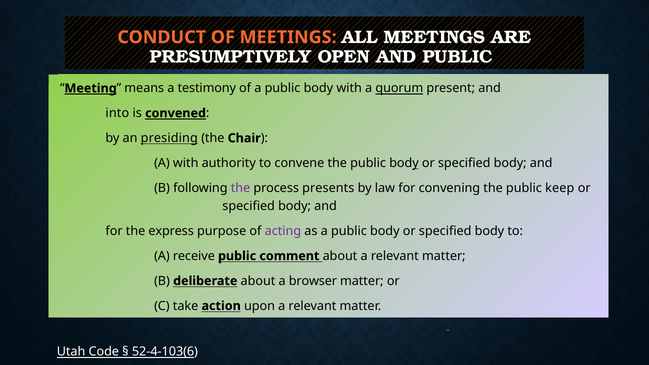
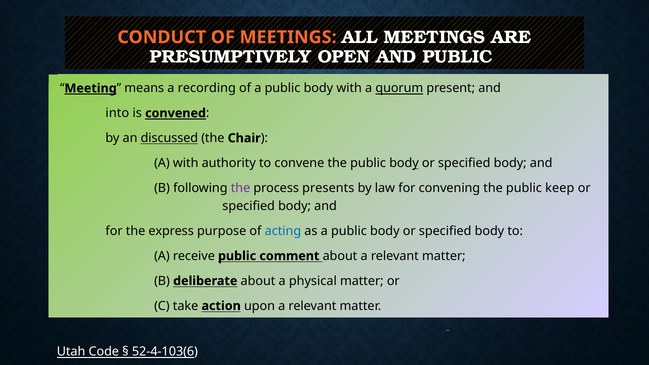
testimony: testimony -> recording
presiding: presiding -> discussed
acting colour: purple -> blue
browser: browser -> physical
